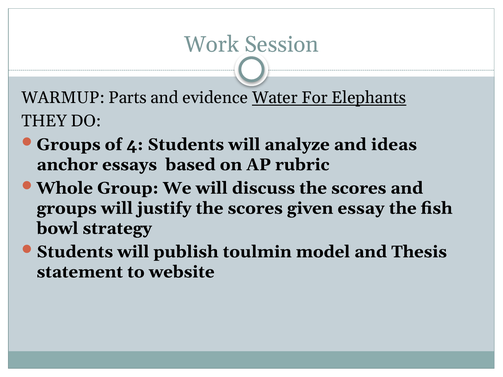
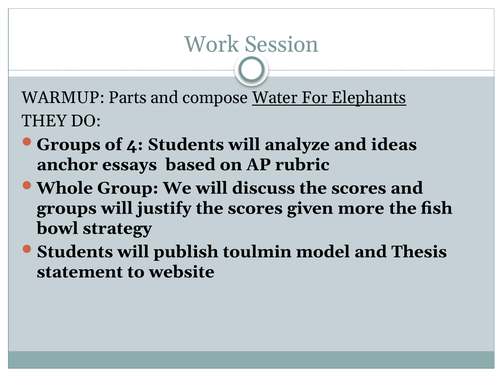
evidence: evidence -> compose
essay: essay -> more
